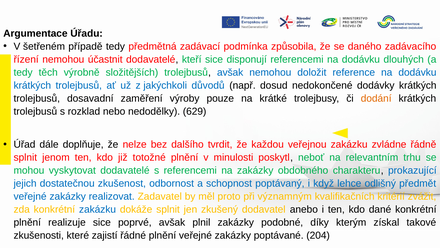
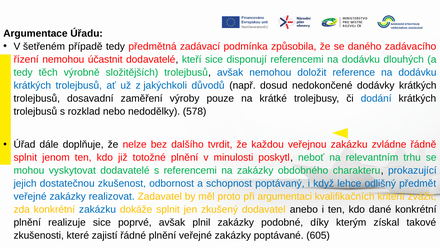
dodání colour: orange -> blue
629: 629 -> 578
významným: významným -> argumentaci
204: 204 -> 605
